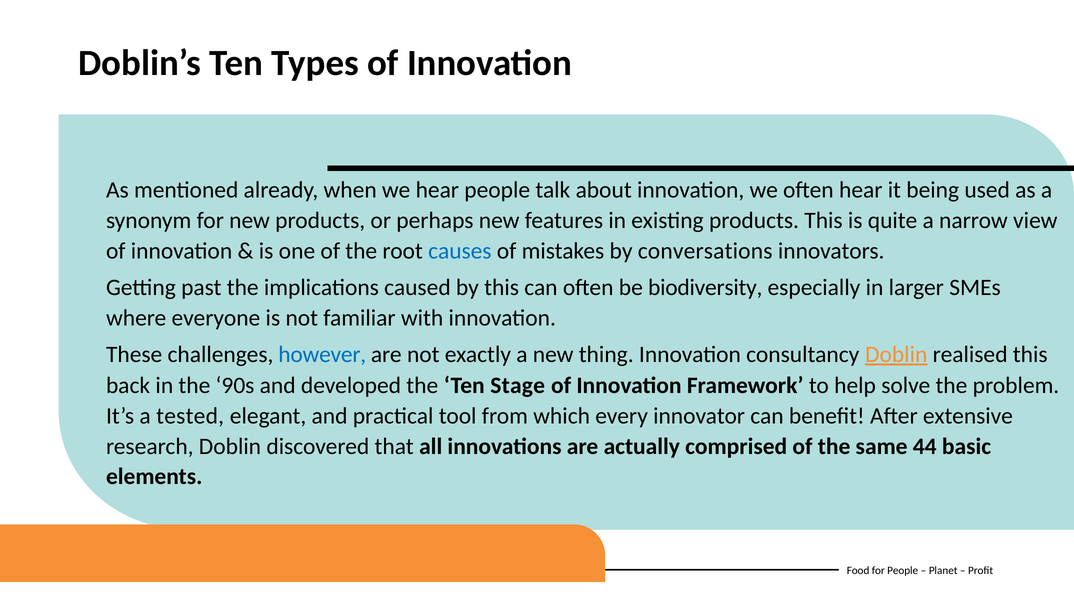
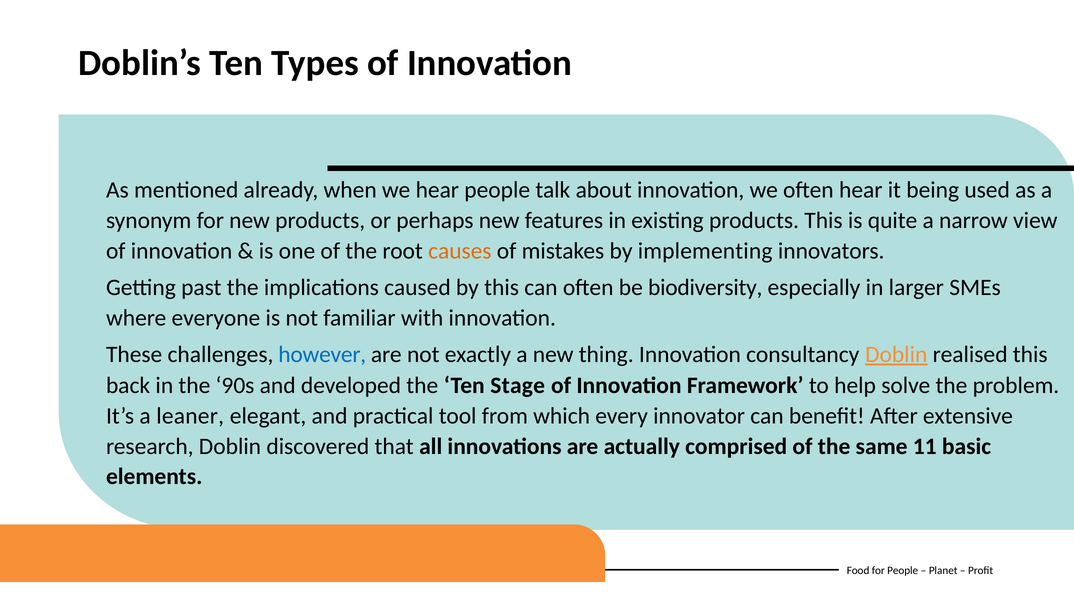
causes colour: blue -> orange
conversations: conversations -> implementing
tested: tested -> leaner
44: 44 -> 11
